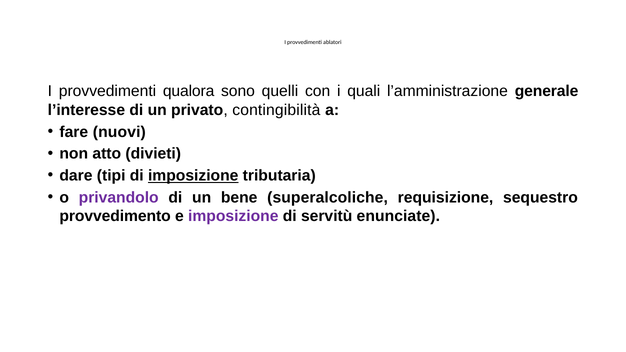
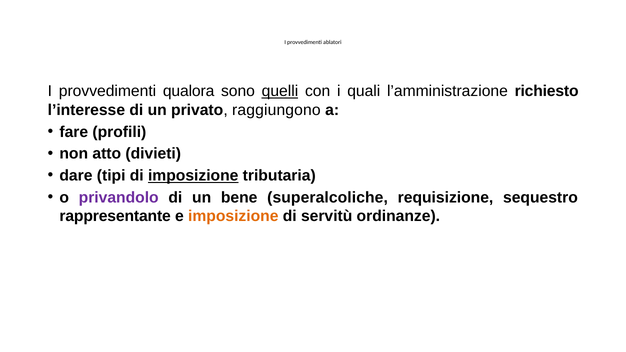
quelli underline: none -> present
generale: generale -> richiesto
contingibilità: contingibilità -> raggiungono
nuovi: nuovi -> profili
provvedimento: provvedimento -> rappresentante
imposizione at (233, 216) colour: purple -> orange
enunciate: enunciate -> ordinanze
